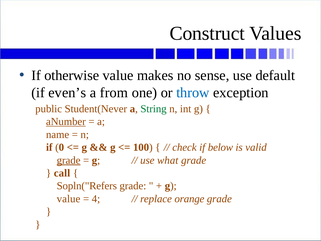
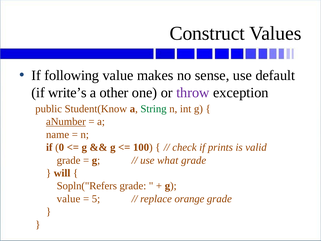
otherwise: otherwise -> following
even’s: even’s -> write’s
from: from -> other
throw colour: blue -> purple
Student(Never: Student(Never -> Student(Know
below: below -> prints
grade at (69, 160) underline: present -> none
call: call -> will
4: 4 -> 5
